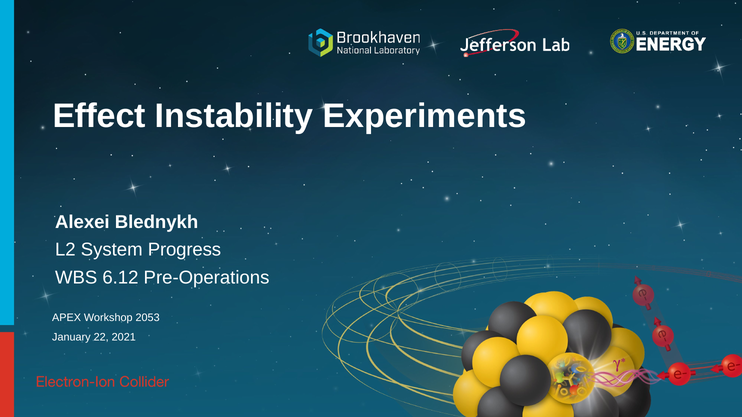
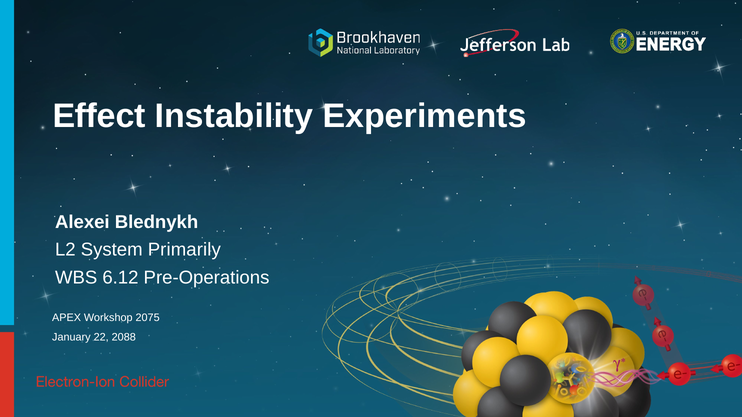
Progress: Progress -> Primarily
2053: 2053 -> 2075
2021: 2021 -> 2088
